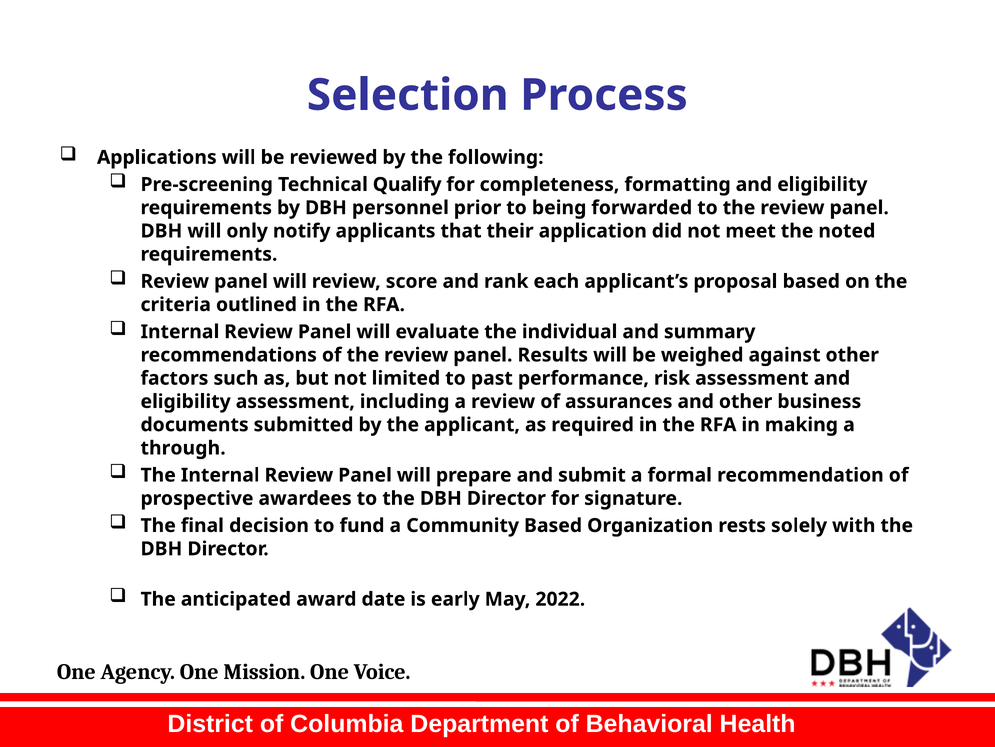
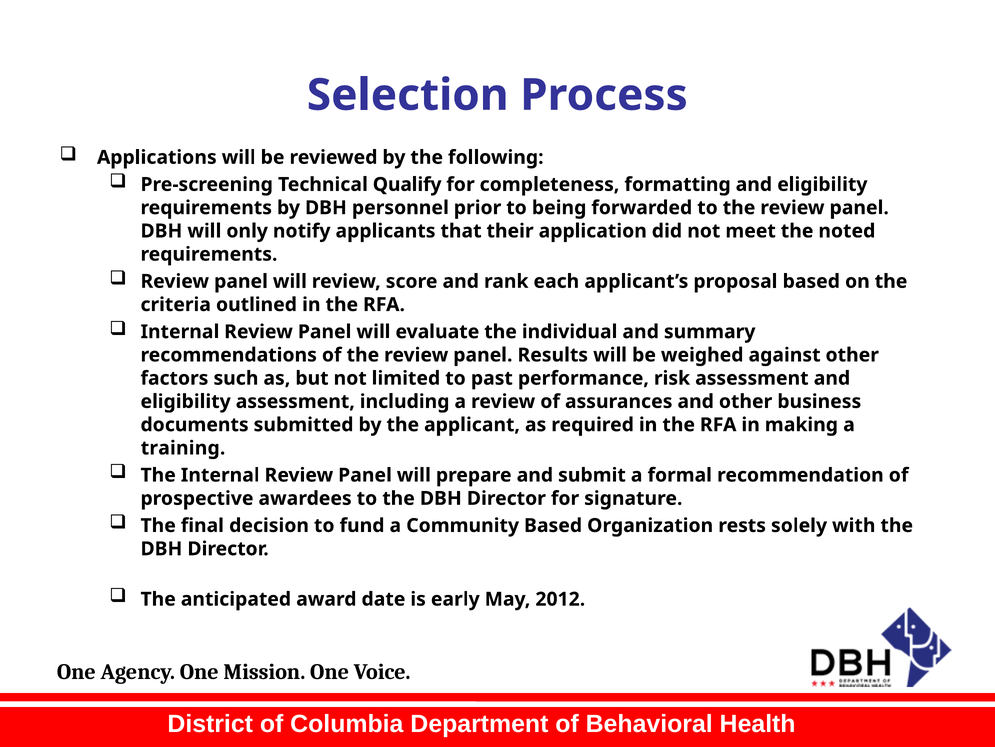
through: through -> training
2022: 2022 -> 2012
